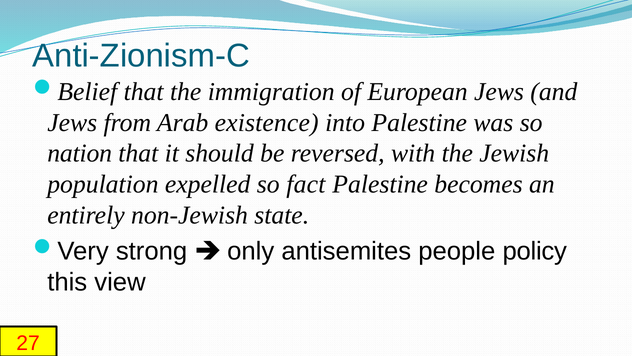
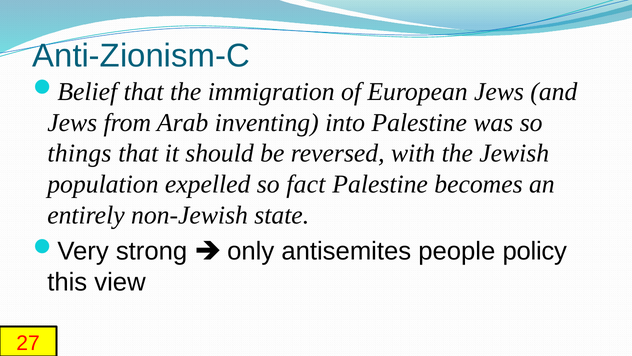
existence: existence -> inventing
nation: nation -> things
